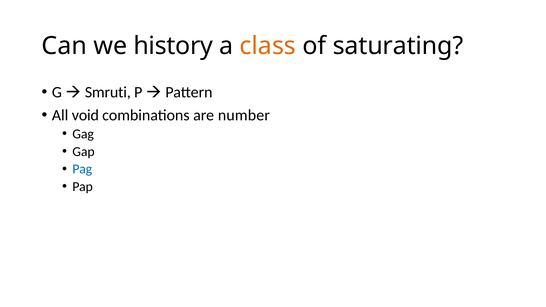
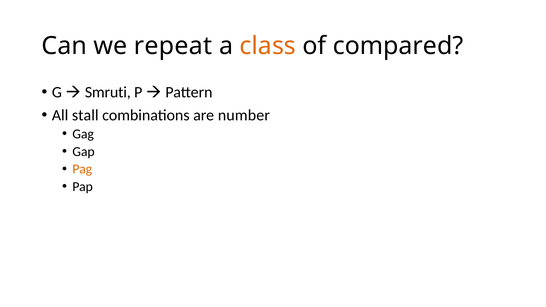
history: history -> repeat
saturating: saturating -> compared
void: void -> stall
Pag colour: blue -> orange
